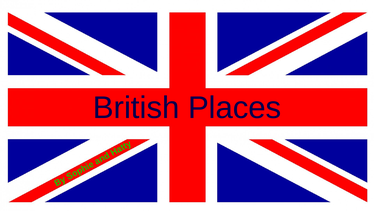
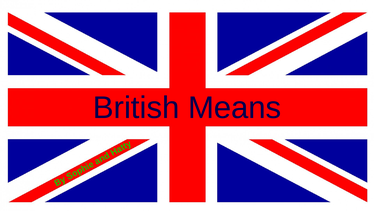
Places: Places -> Means
